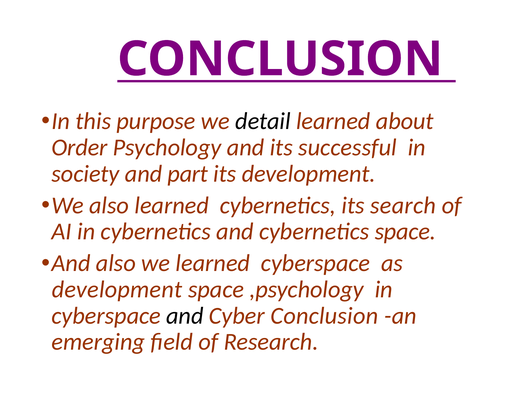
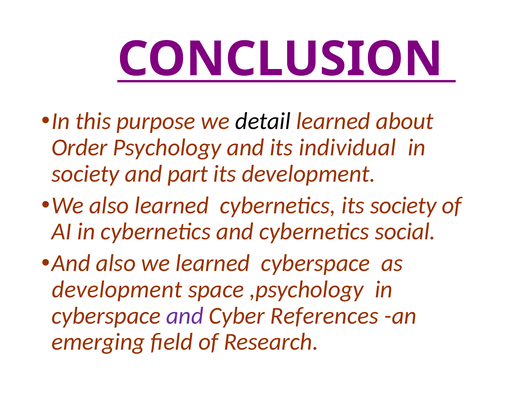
successful: successful -> individual
its search: search -> society
cybernetics space: space -> social
and at (185, 316) colour: black -> purple
Cyber Conclusion: Conclusion -> References
